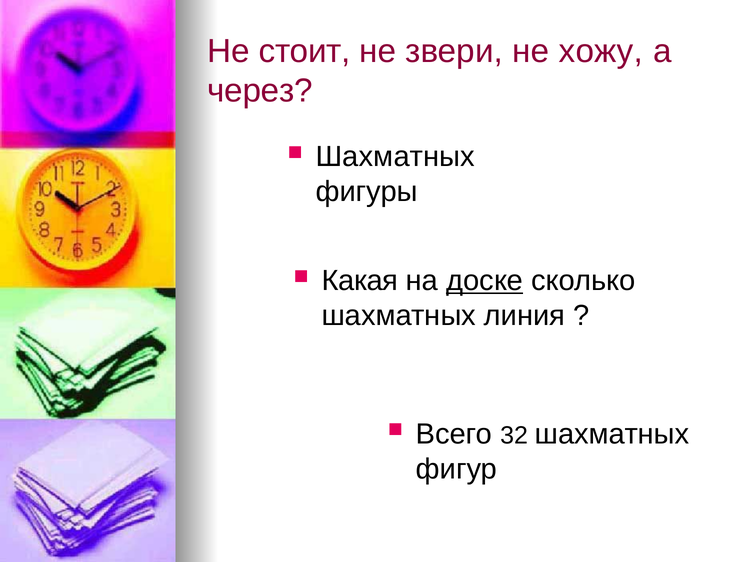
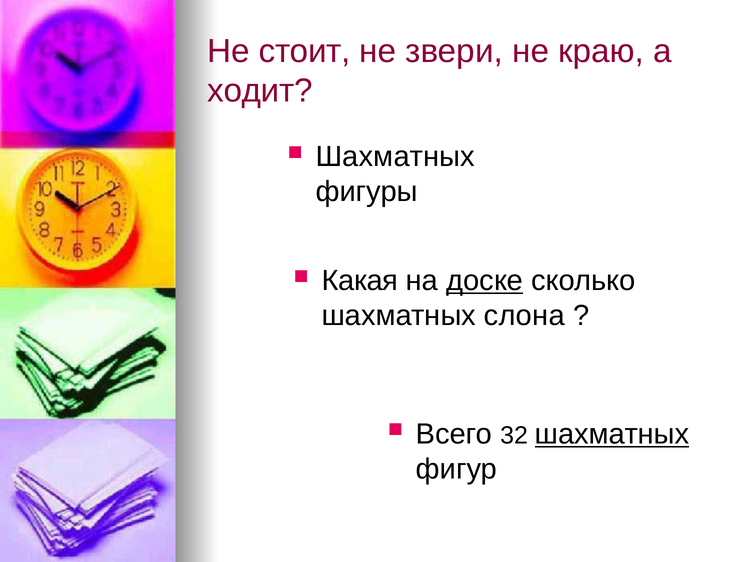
хожу: хожу -> краю
через: через -> ходит
линия: линия -> слона
шахматных at (612, 434) underline: none -> present
